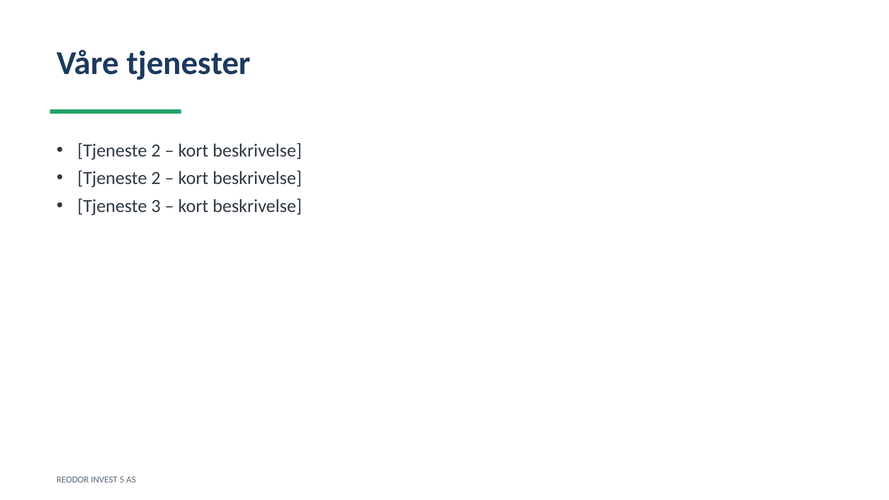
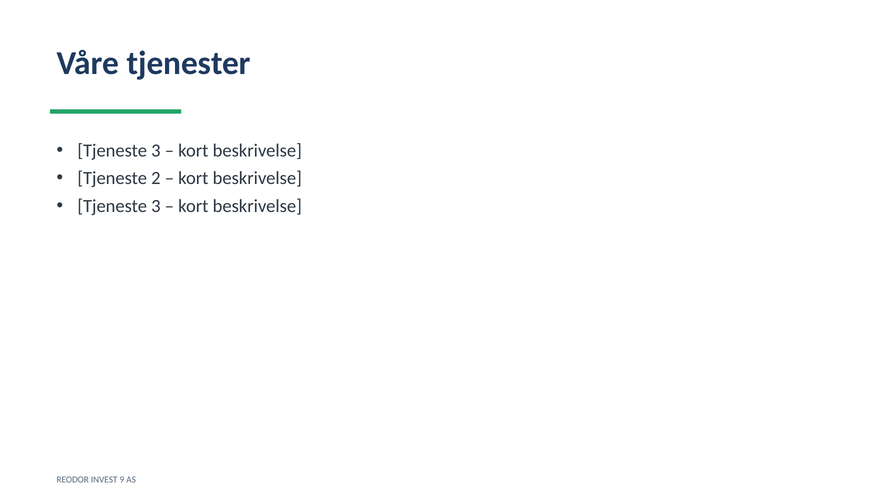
2 at (156, 151): 2 -> 3
5: 5 -> 9
